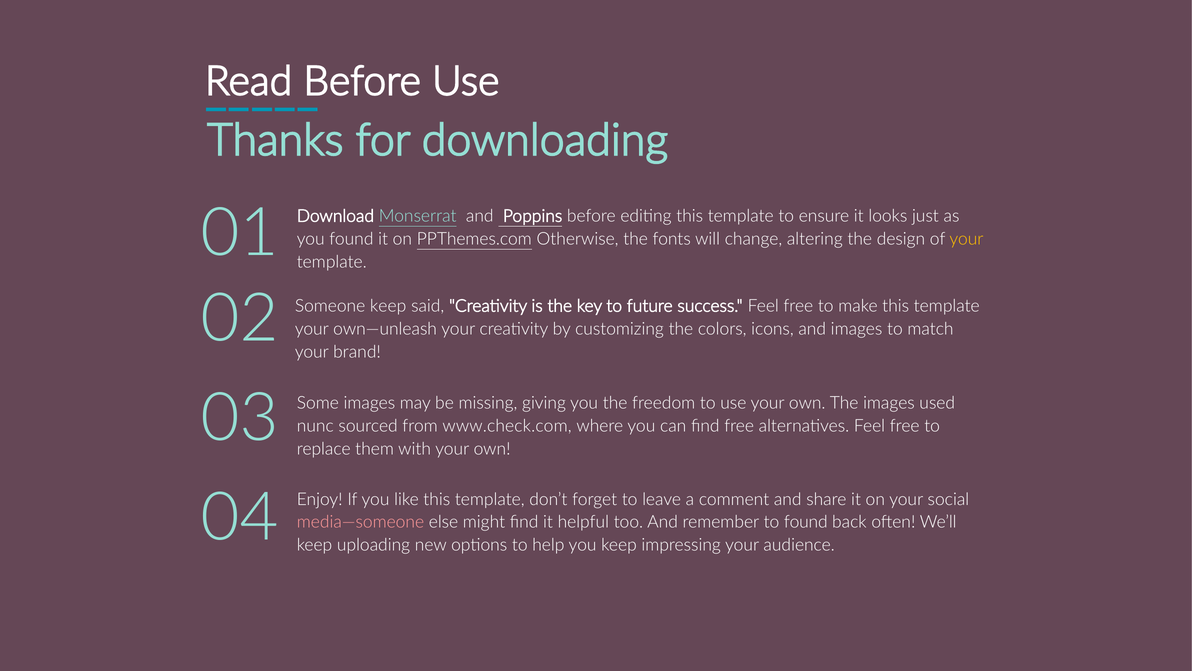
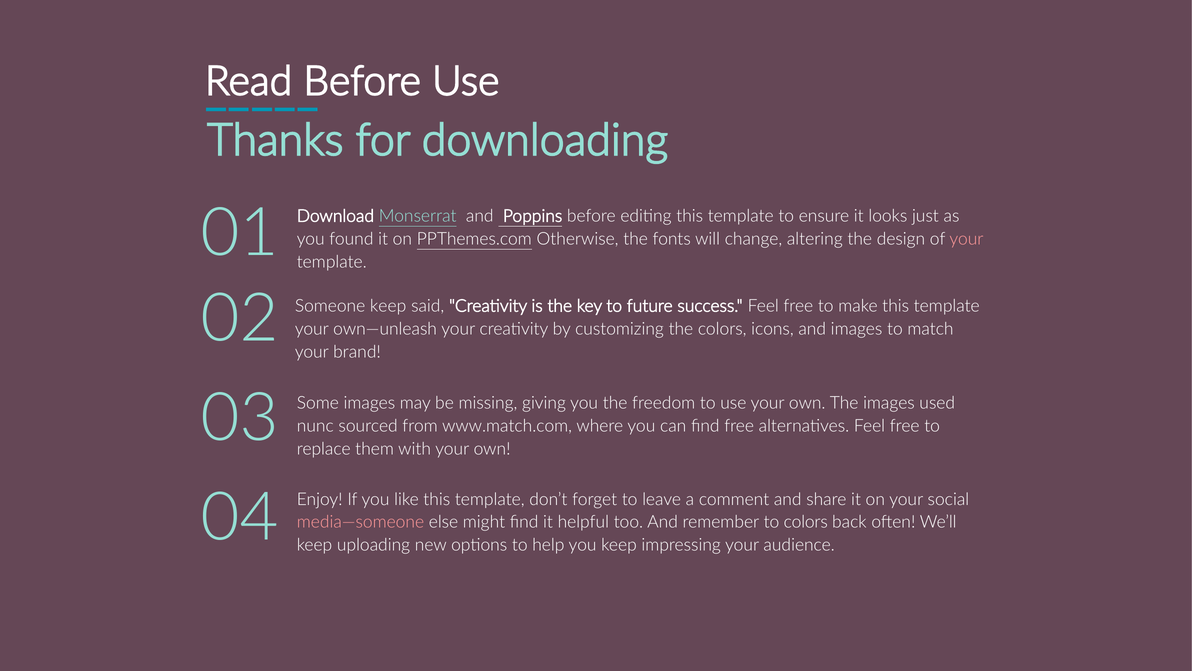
your at (966, 239) colour: yellow -> pink
www.check.com: www.check.com -> www.match.com
to found: found -> colors
